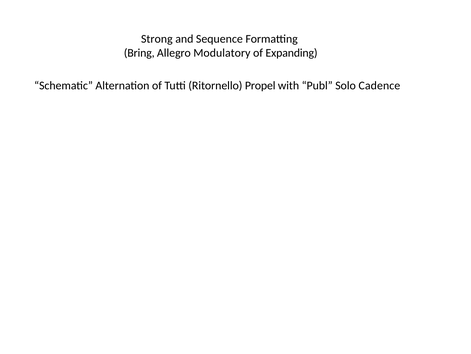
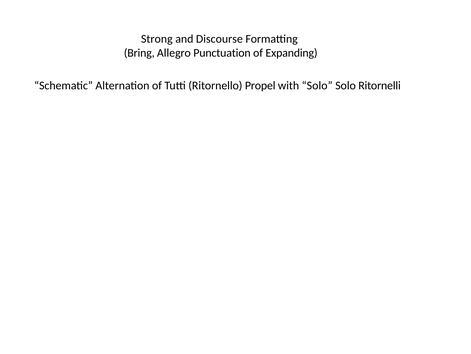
Sequence: Sequence -> Discourse
Modulatory: Modulatory -> Punctuation
with Publ: Publ -> Solo
Cadence: Cadence -> Ritornelli
